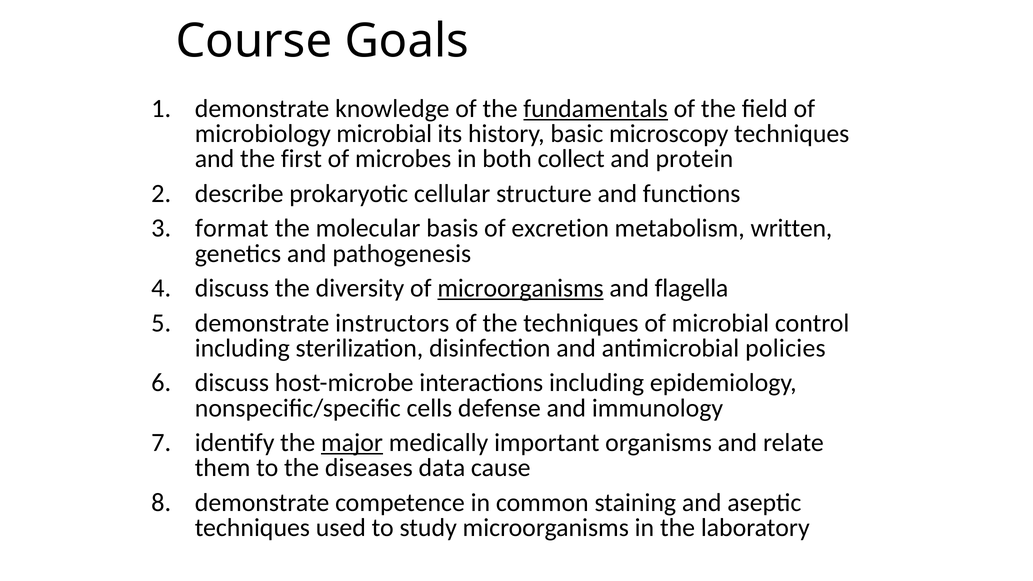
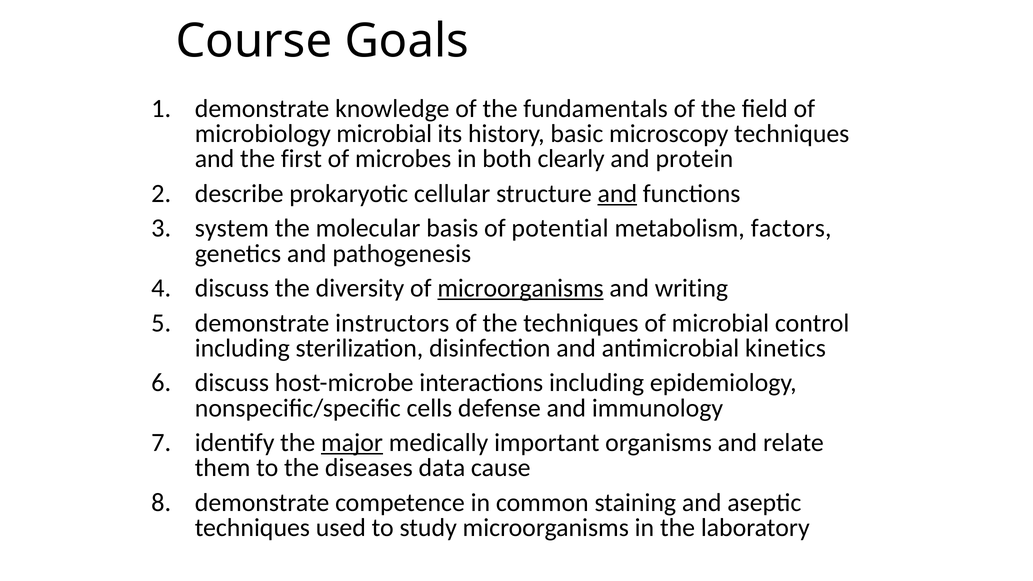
fundamentals underline: present -> none
collect: collect -> clearly
and at (617, 194) underline: none -> present
format: format -> system
excretion: excretion -> potential
written: written -> factors
flagella: flagella -> writing
policies: policies -> kinetics
